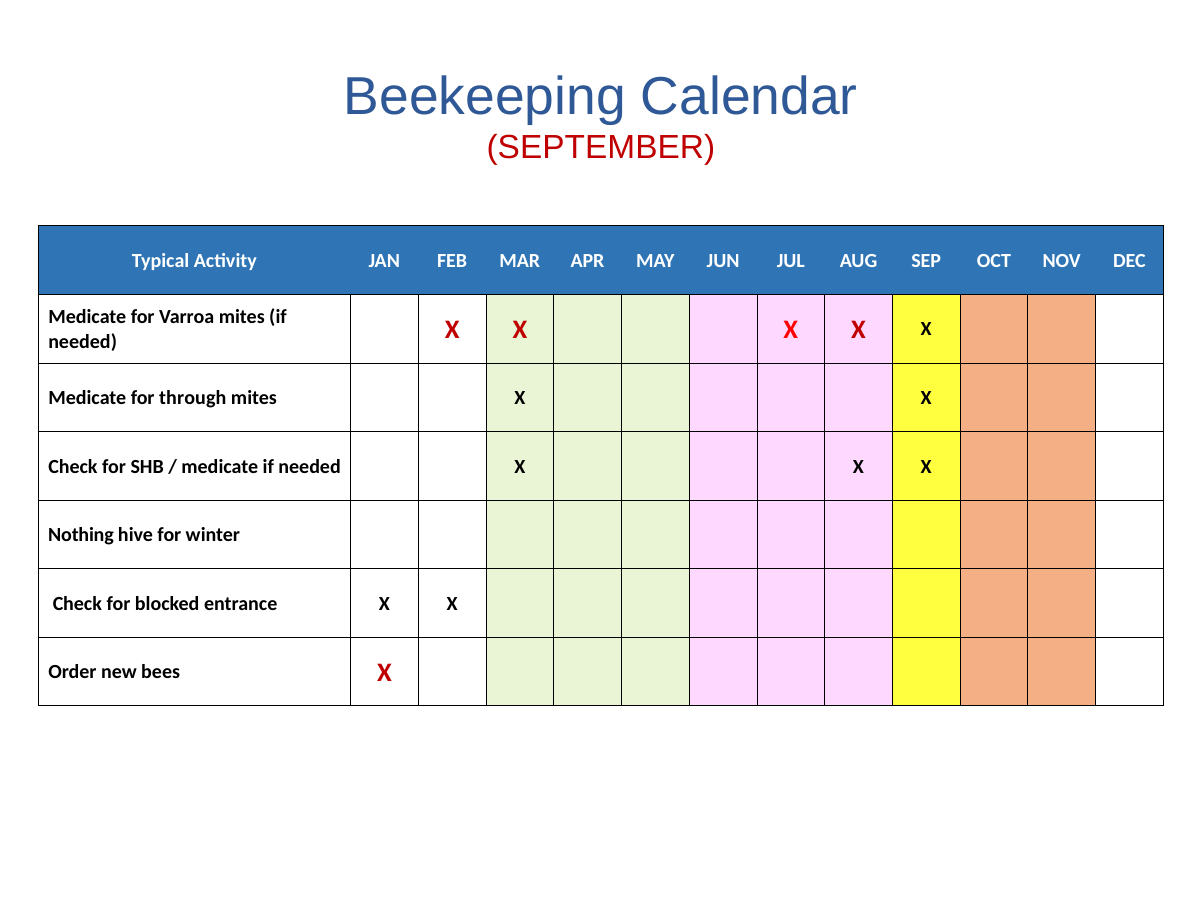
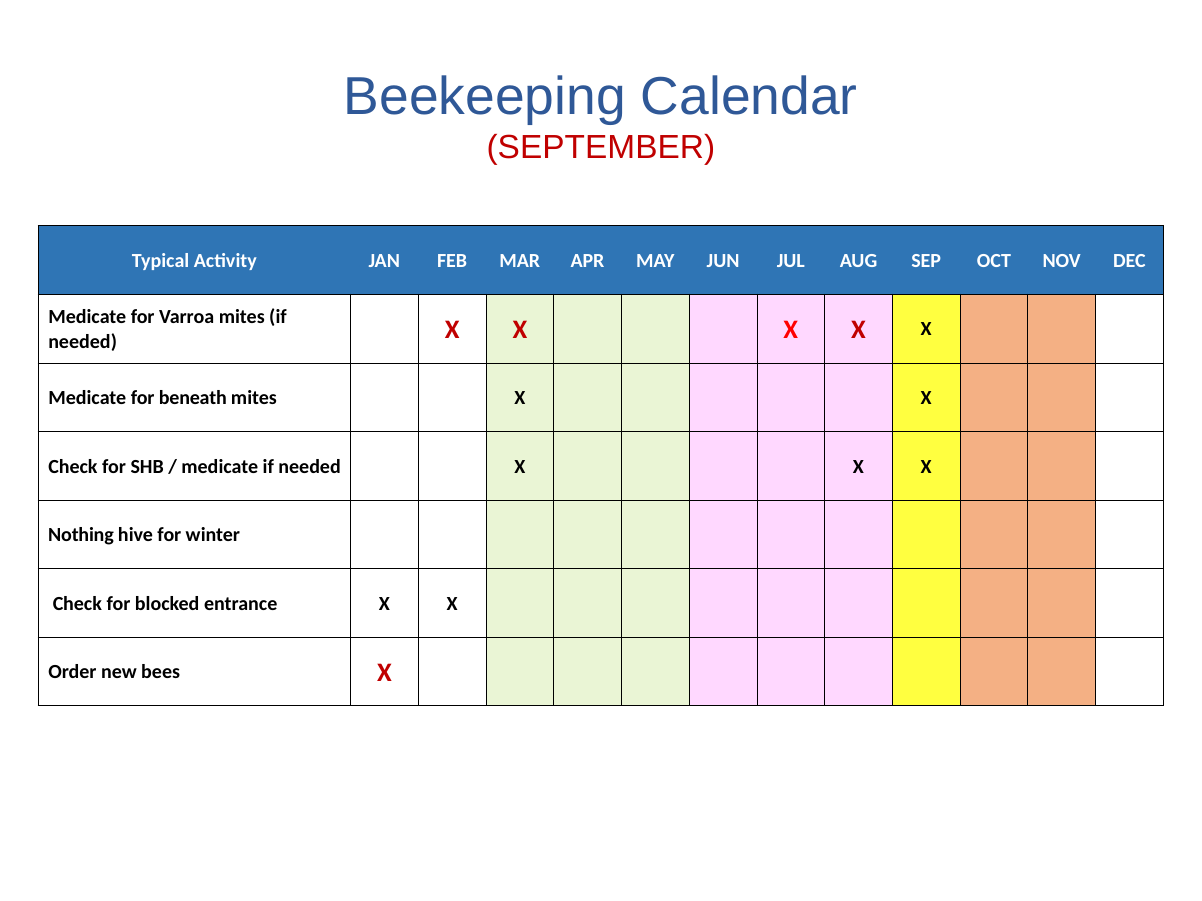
through: through -> beneath
